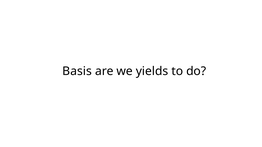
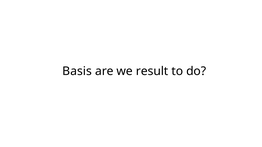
yields: yields -> result
